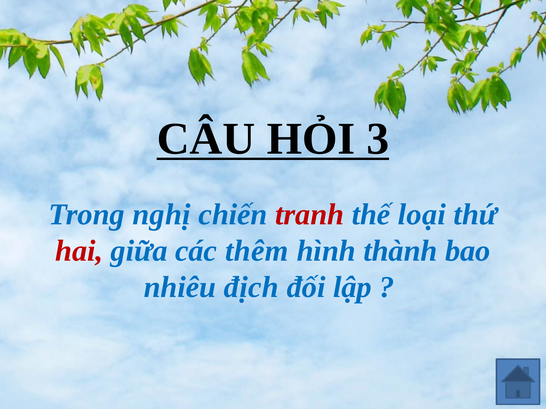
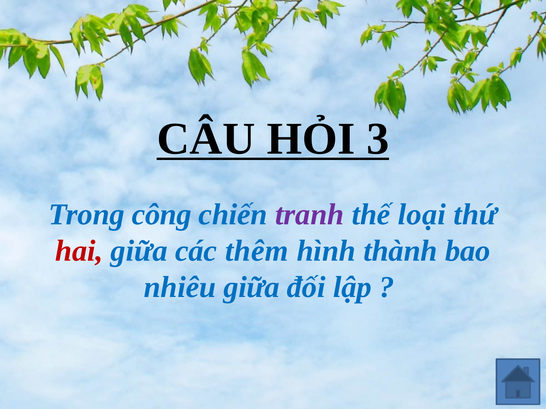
nghị: nghị -> công
tranh colour: red -> purple
nhiêu địch: địch -> giữa
